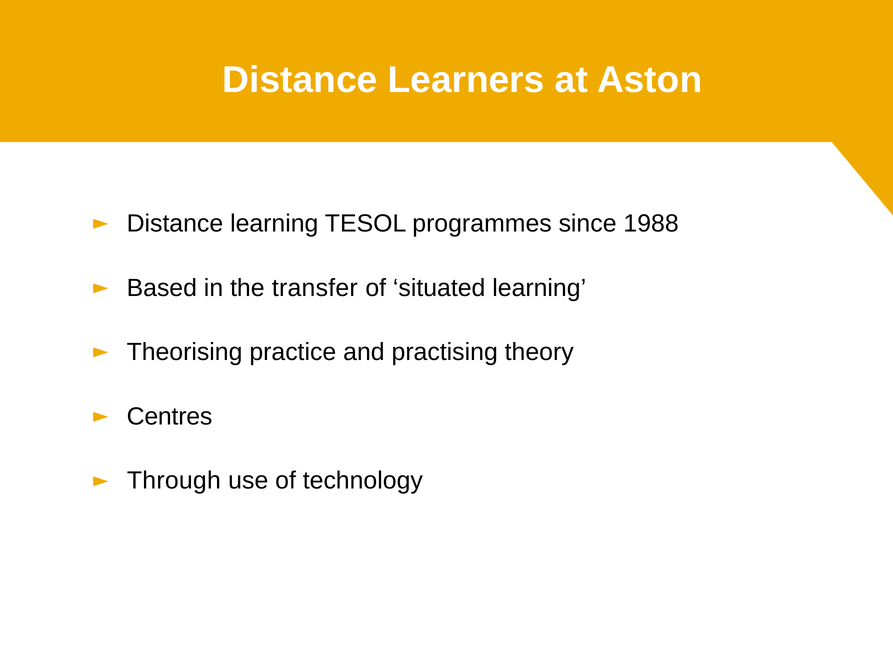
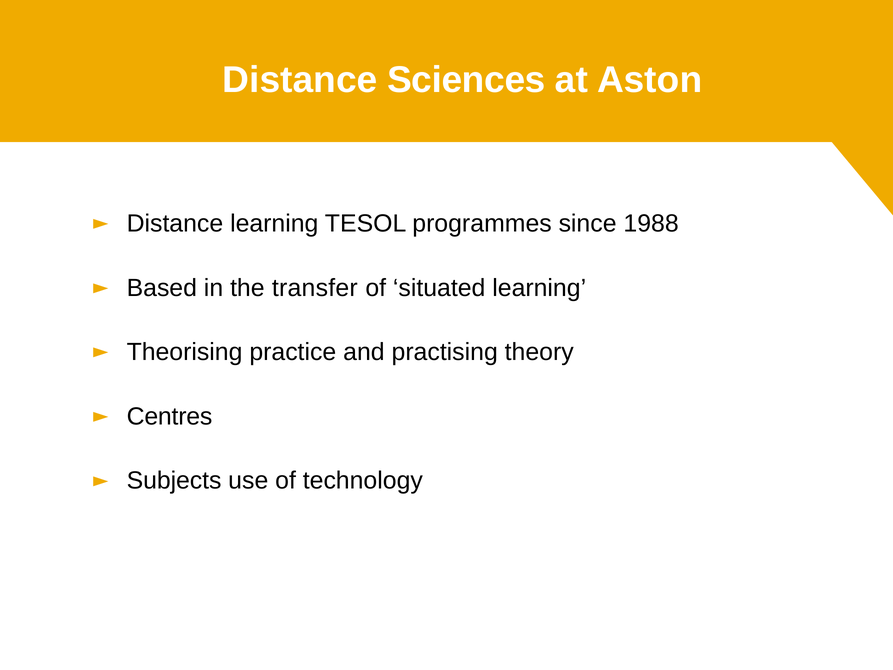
Learners: Learners -> Sciences
Through: Through -> Subjects
